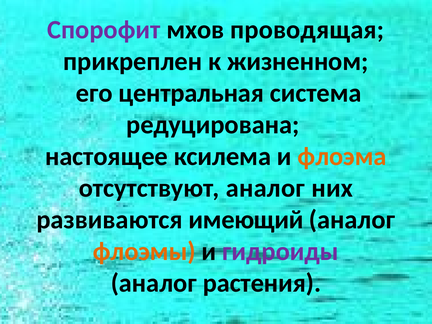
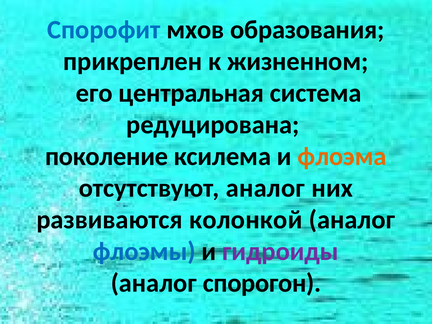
Спорофит colour: purple -> blue
проводящая: проводящая -> образования
настоящее: настоящее -> поколение
имеющий: имеющий -> колонкой
флоэмы colour: orange -> blue
растения: растения -> спорогон
